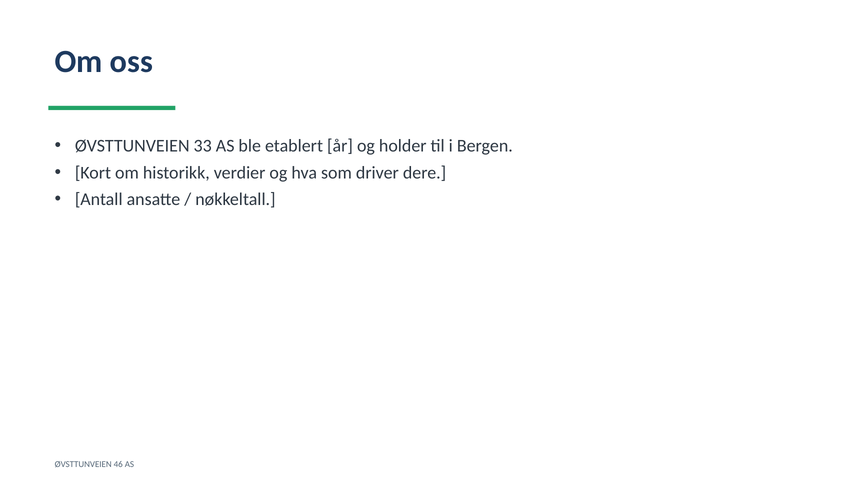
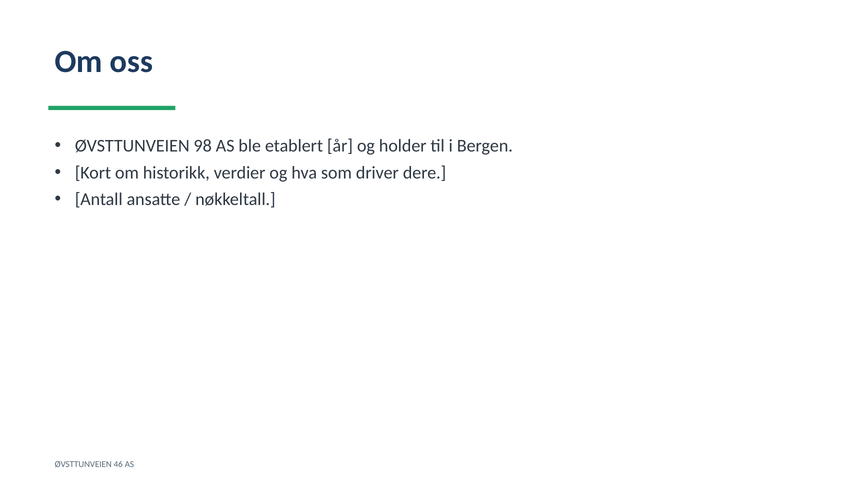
33: 33 -> 98
